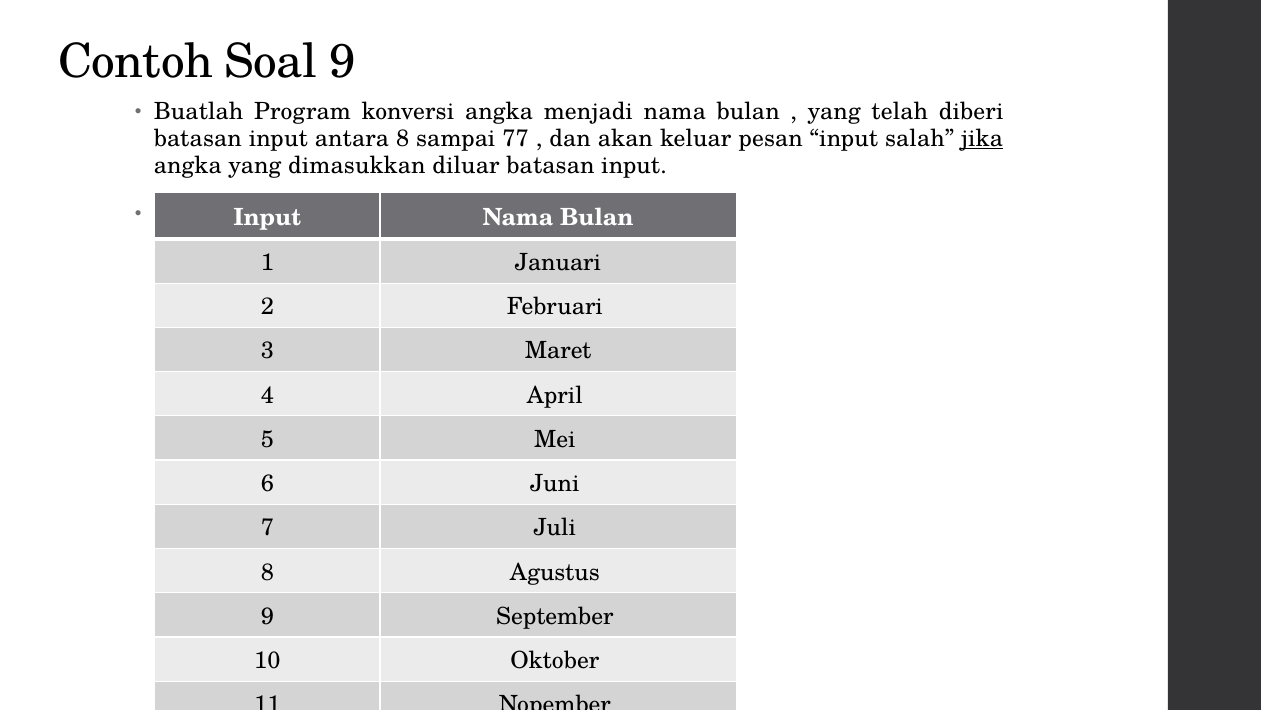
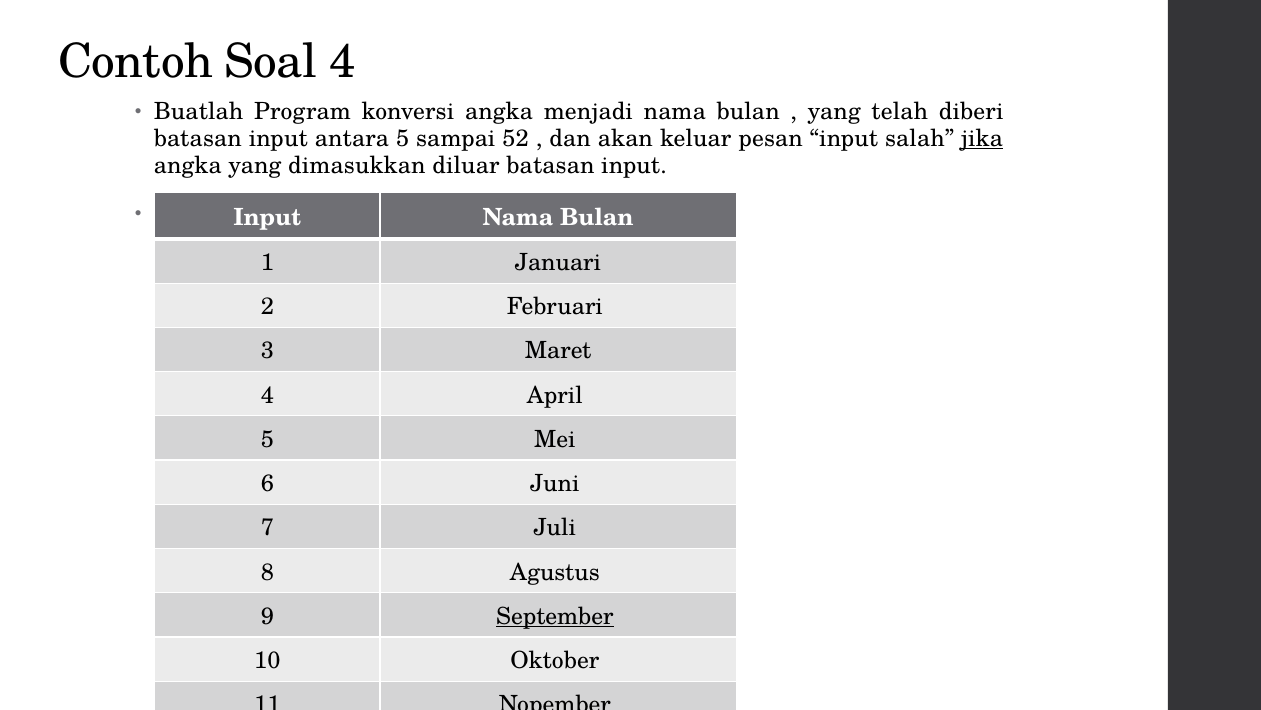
Soal 9: 9 -> 4
antara 8: 8 -> 5
77: 77 -> 52
September underline: none -> present
